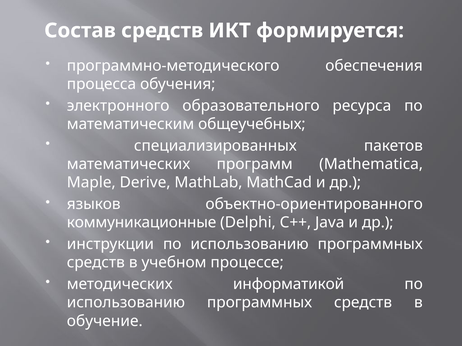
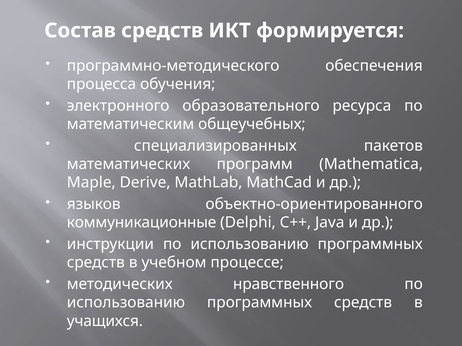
информатикой: информатикой -> нравственного
обучение: обучение -> учащихся
